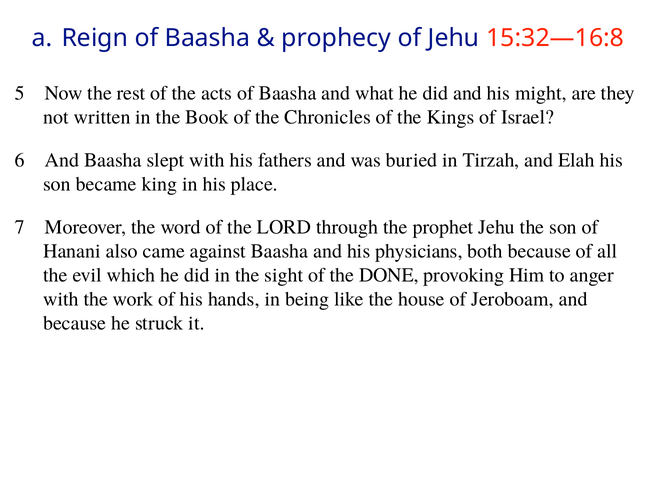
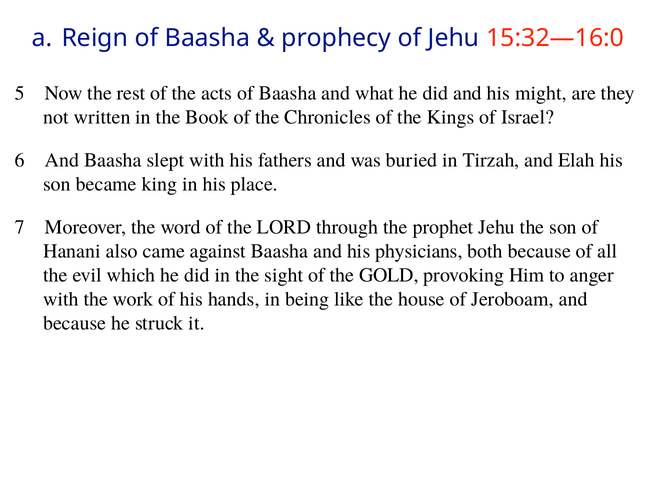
15:32—16:8: 15:32—16:8 -> 15:32—16:0
DONE: DONE -> GOLD
